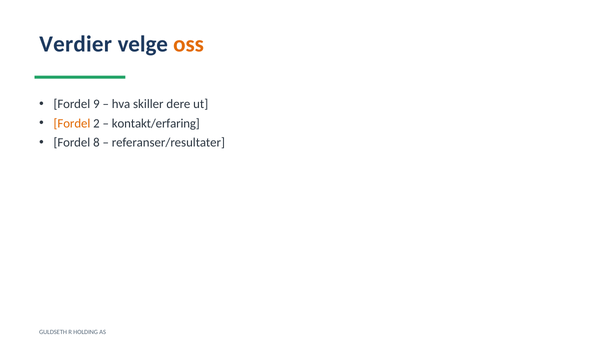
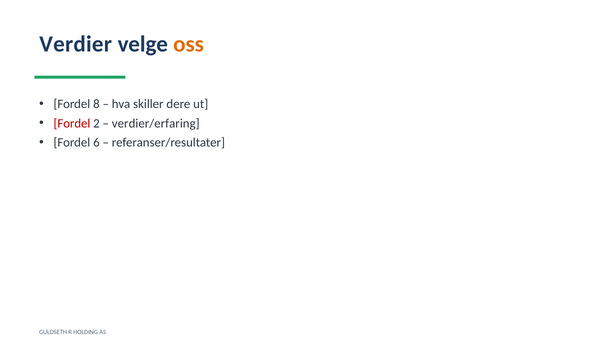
9: 9 -> 8
Fordel at (72, 123) colour: orange -> red
kontakt/erfaring: kontakt/erfaring -> verdier/erfaring
8: 8 -> 6
